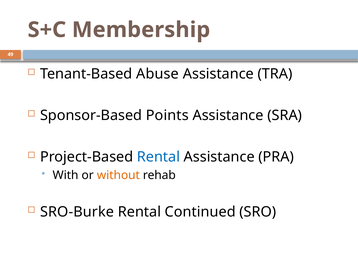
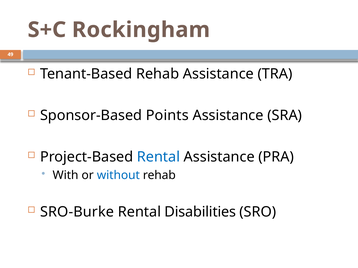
Membership: Membership -> Rockingham
Tenant-Based Abuse: Abuse -> Rehab
without colour: orange -> blue
Continued: Continued -> Disabilities
